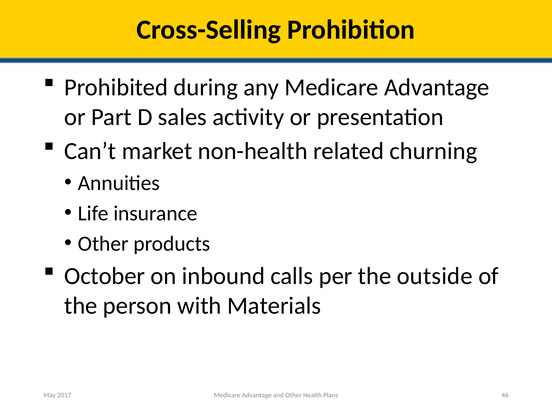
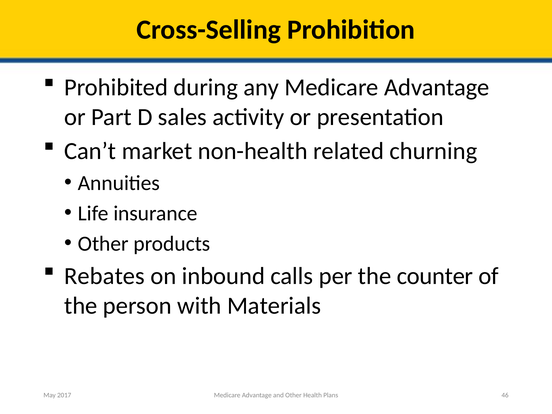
October: October -> Rebates
outside: outside -> counter
